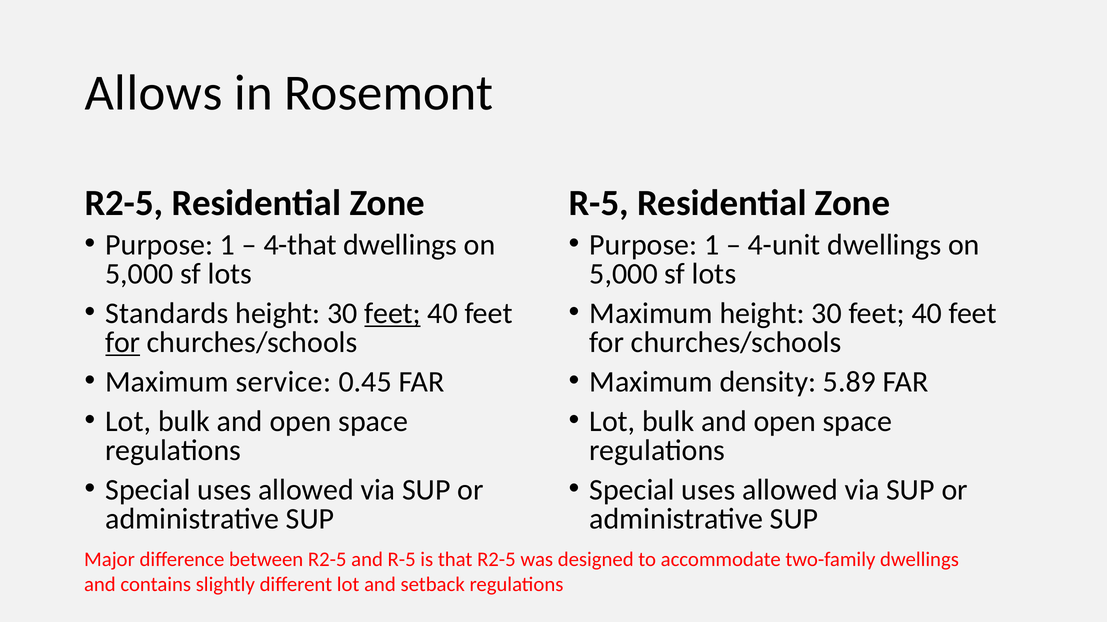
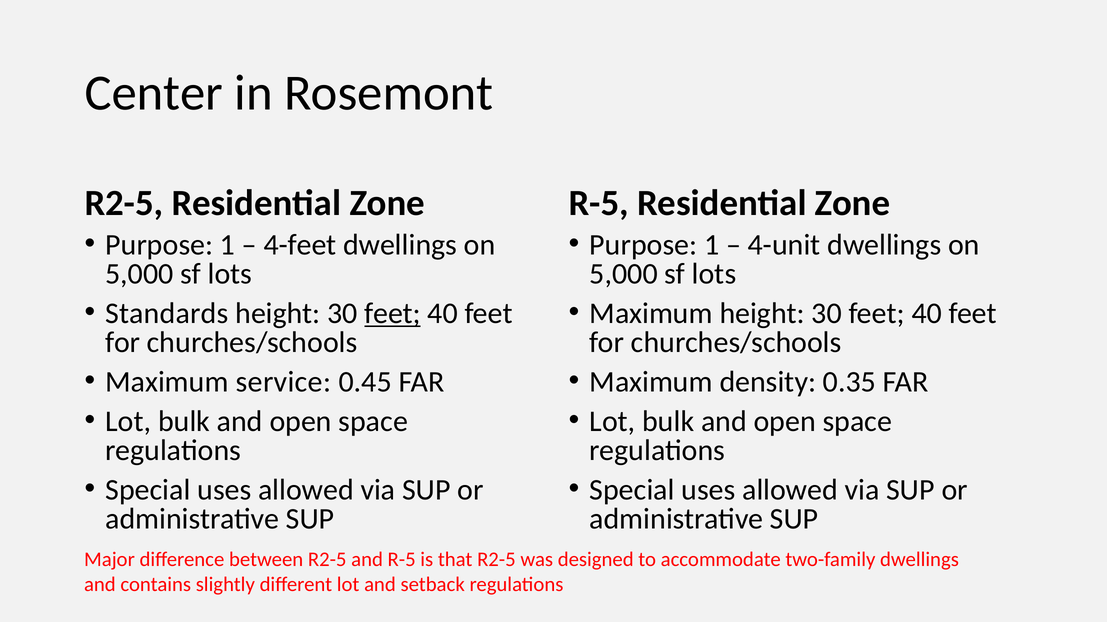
Allows: Allows -> Center
4-that: 4-that -> 4-feet
for at (123, 343) underline: present -> none
5.89: 5.89 -> 0.35
